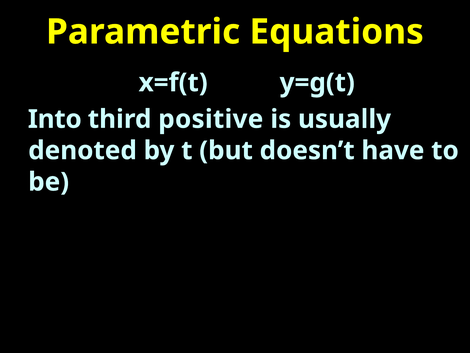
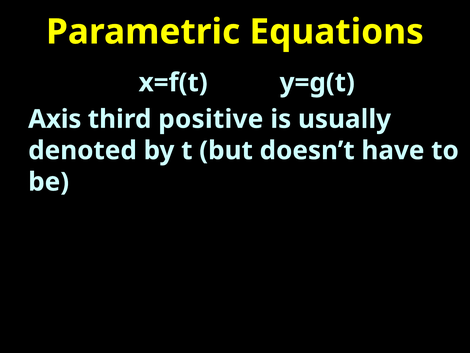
Into: Into -> Axis
